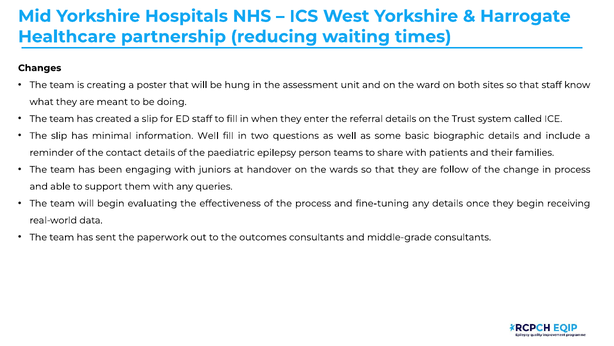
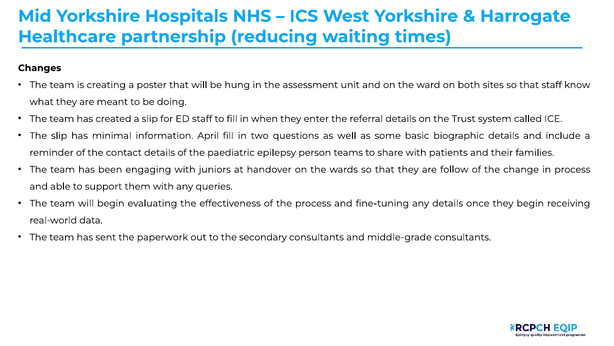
information Well: Well -> April
outcomes: outcomes -> secondary
